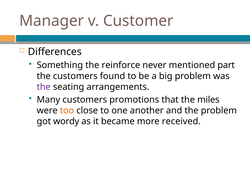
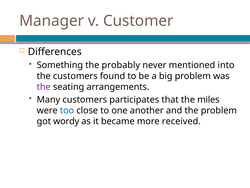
reinforce: reinforce -> probably
part: part -> into
promotions: promotions -> participates
too colour: orange -> blue
